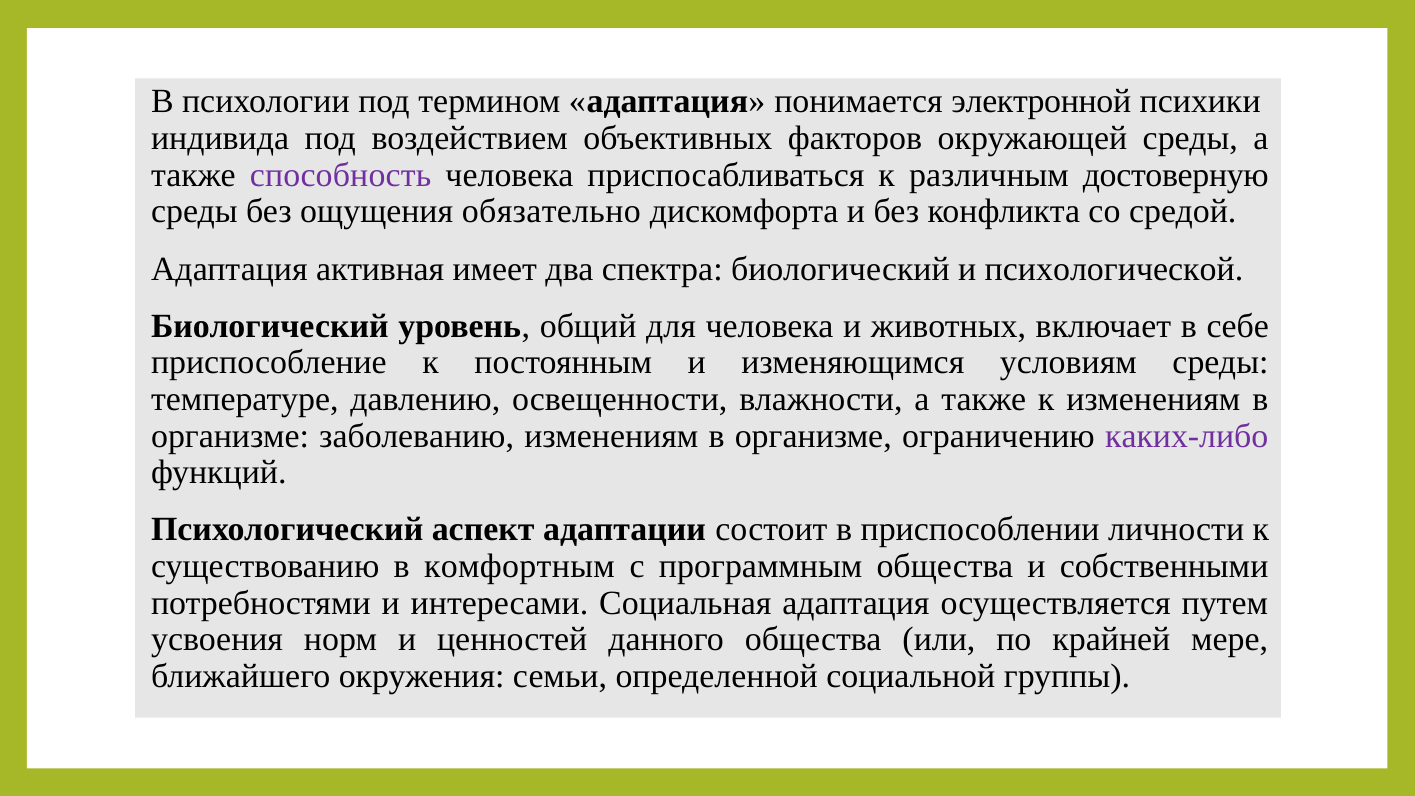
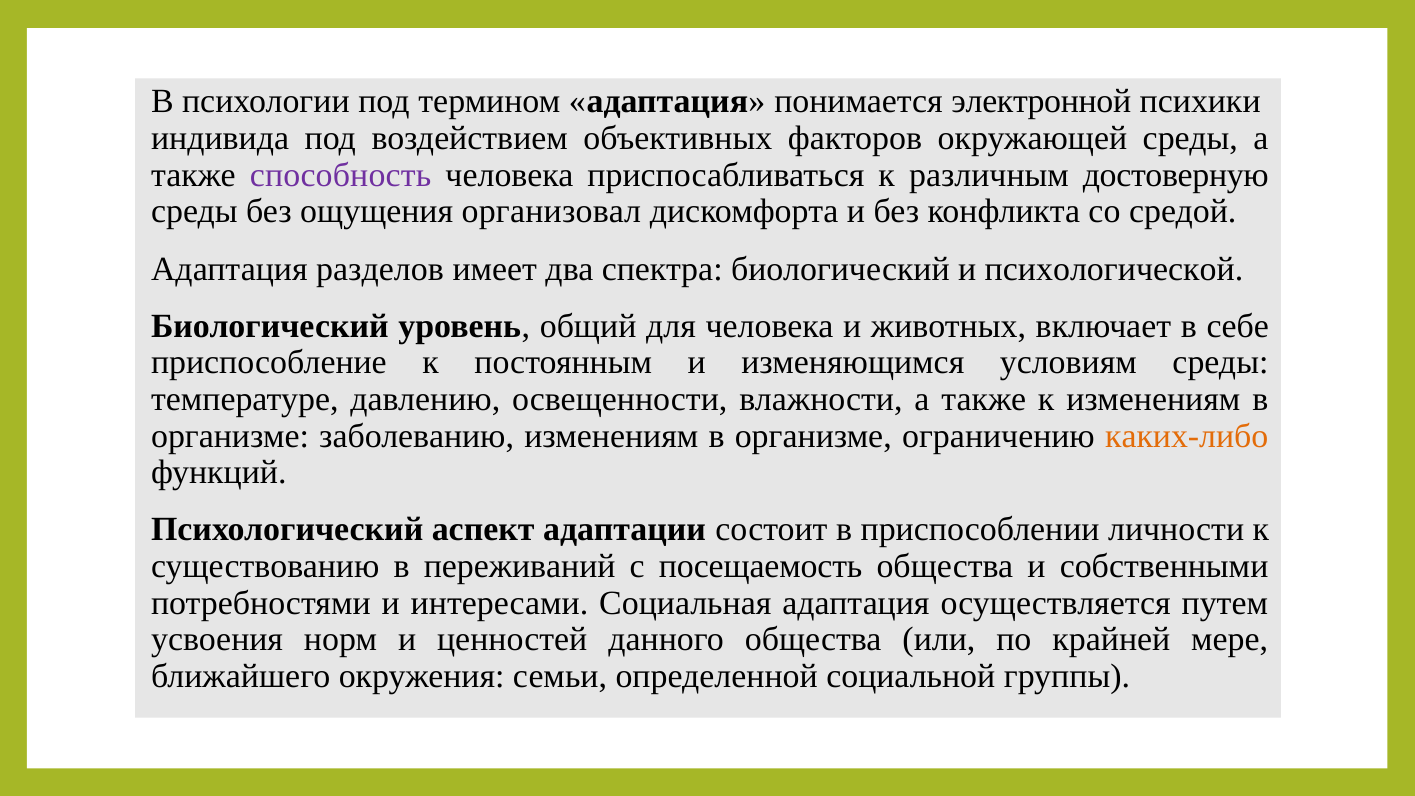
обязательно: обязательно -> организовал
активная: активная -> разделов
каких-либо colour: purple -> orange
комфортным: комфортным -> переживаний
программным: программным -> посещаемость
